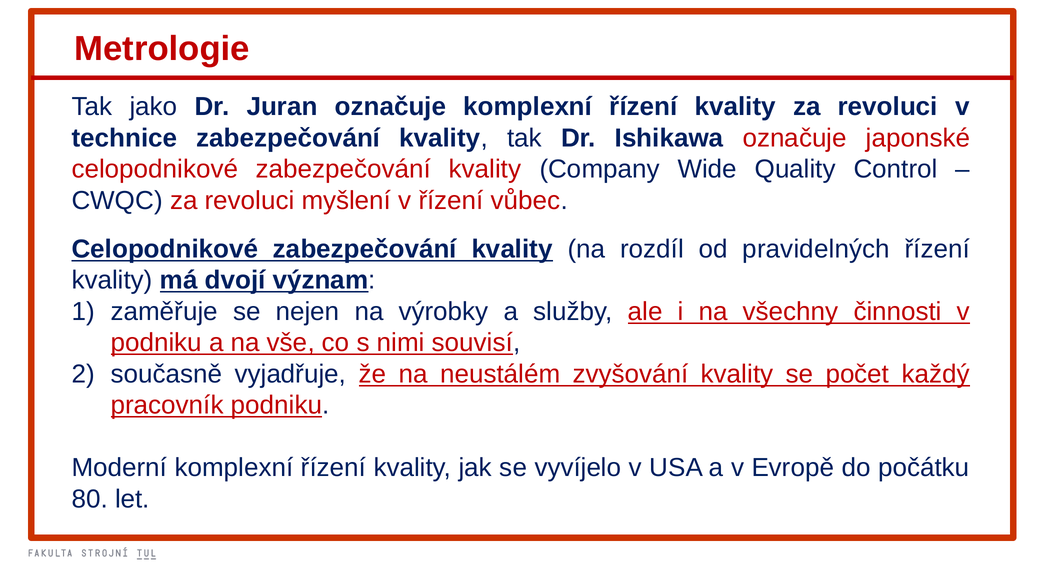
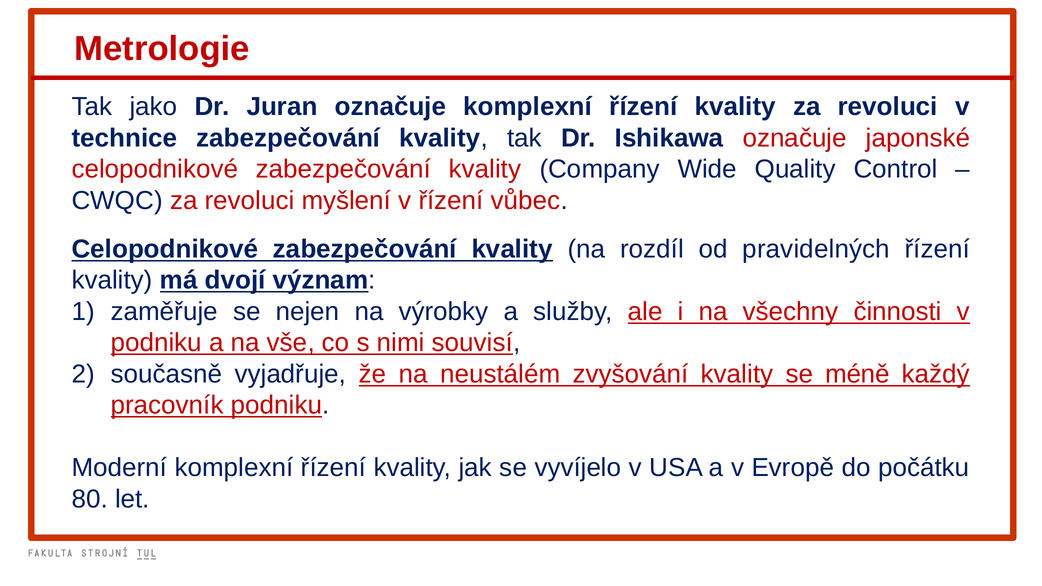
počet: počet -> méně
